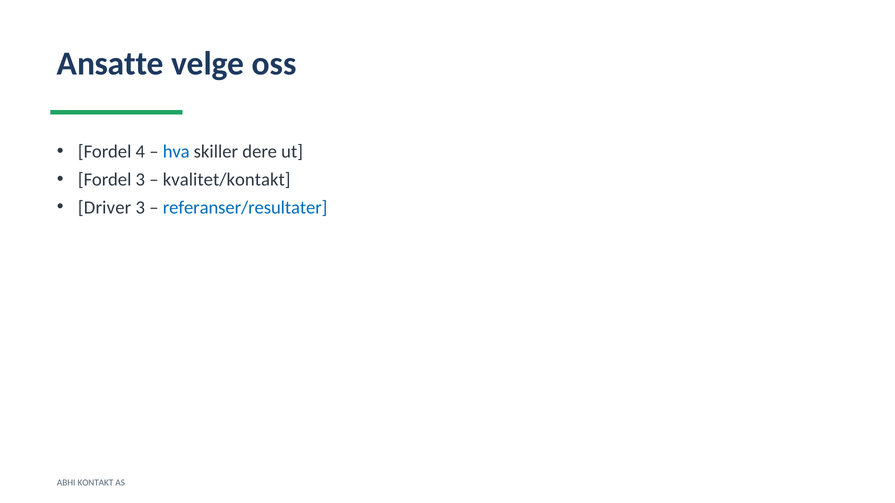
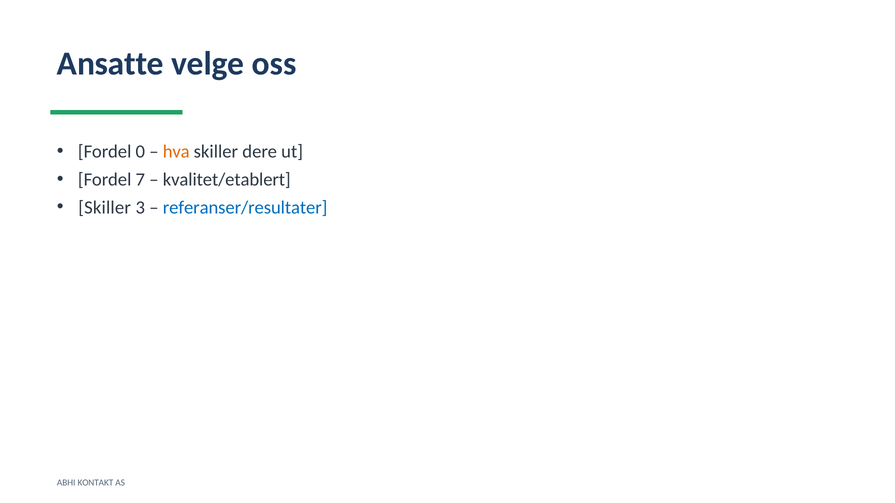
4: 4 -> 0
hva colour: blue -> orange
Fordel 3: 3 -> 7
kvalitet/kontakt: kvalitet/kontakt -> kvalitet/etablert
Driver at (105, 208): Driver -> Skiller
